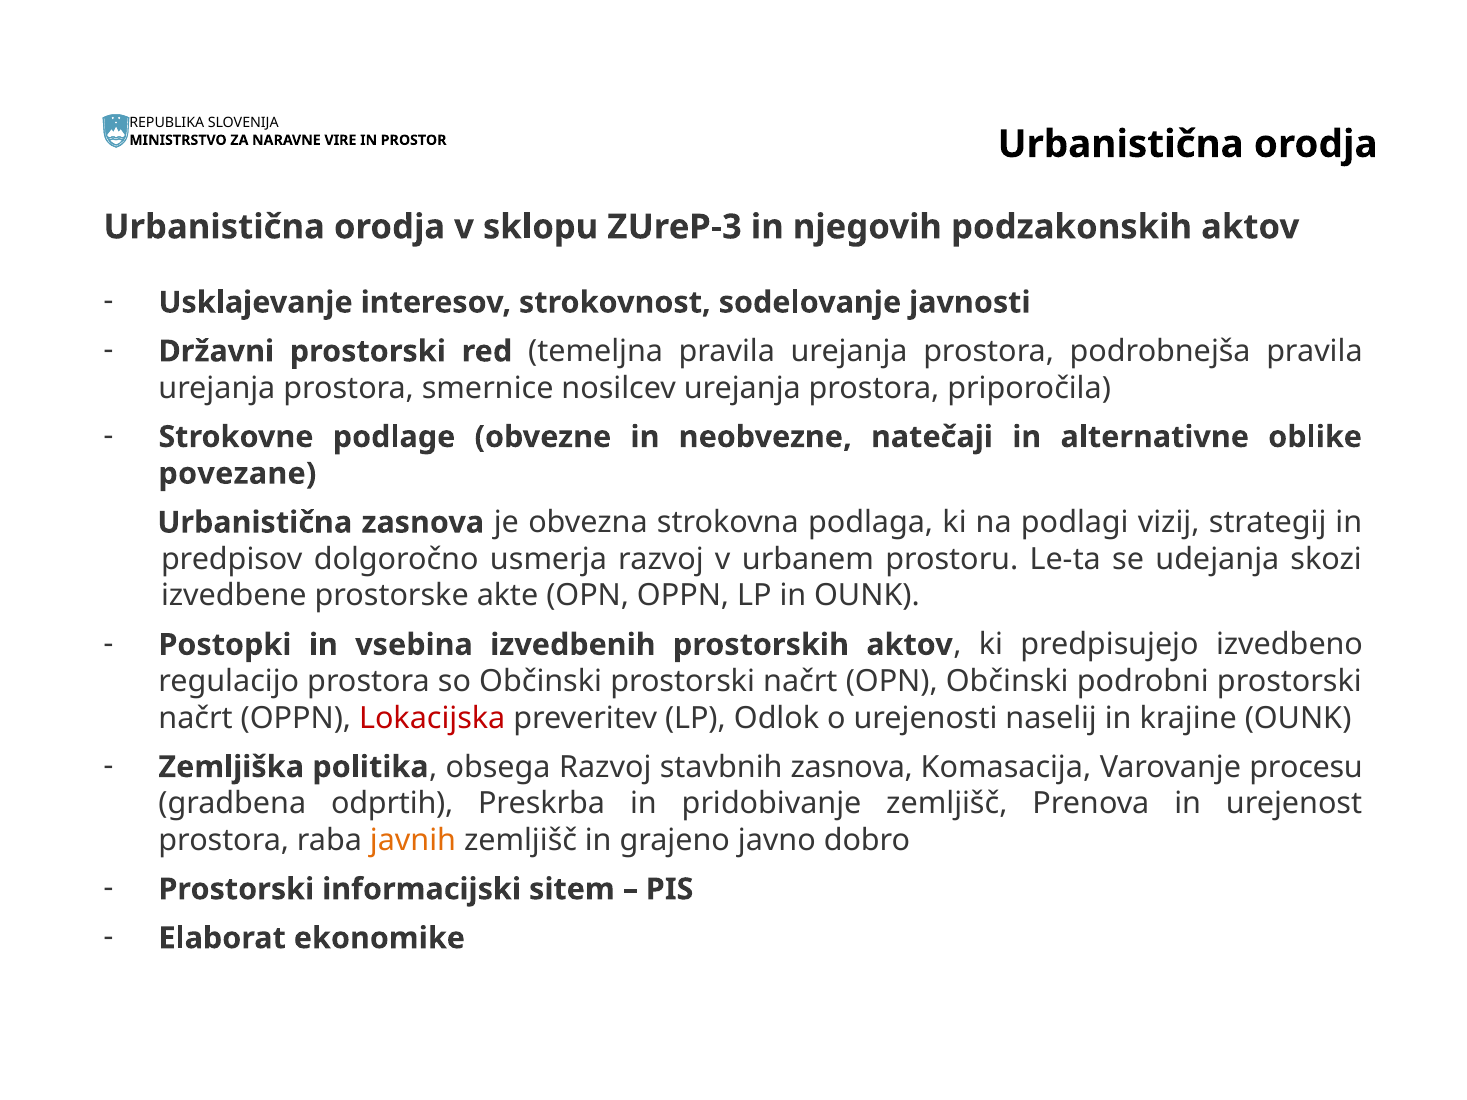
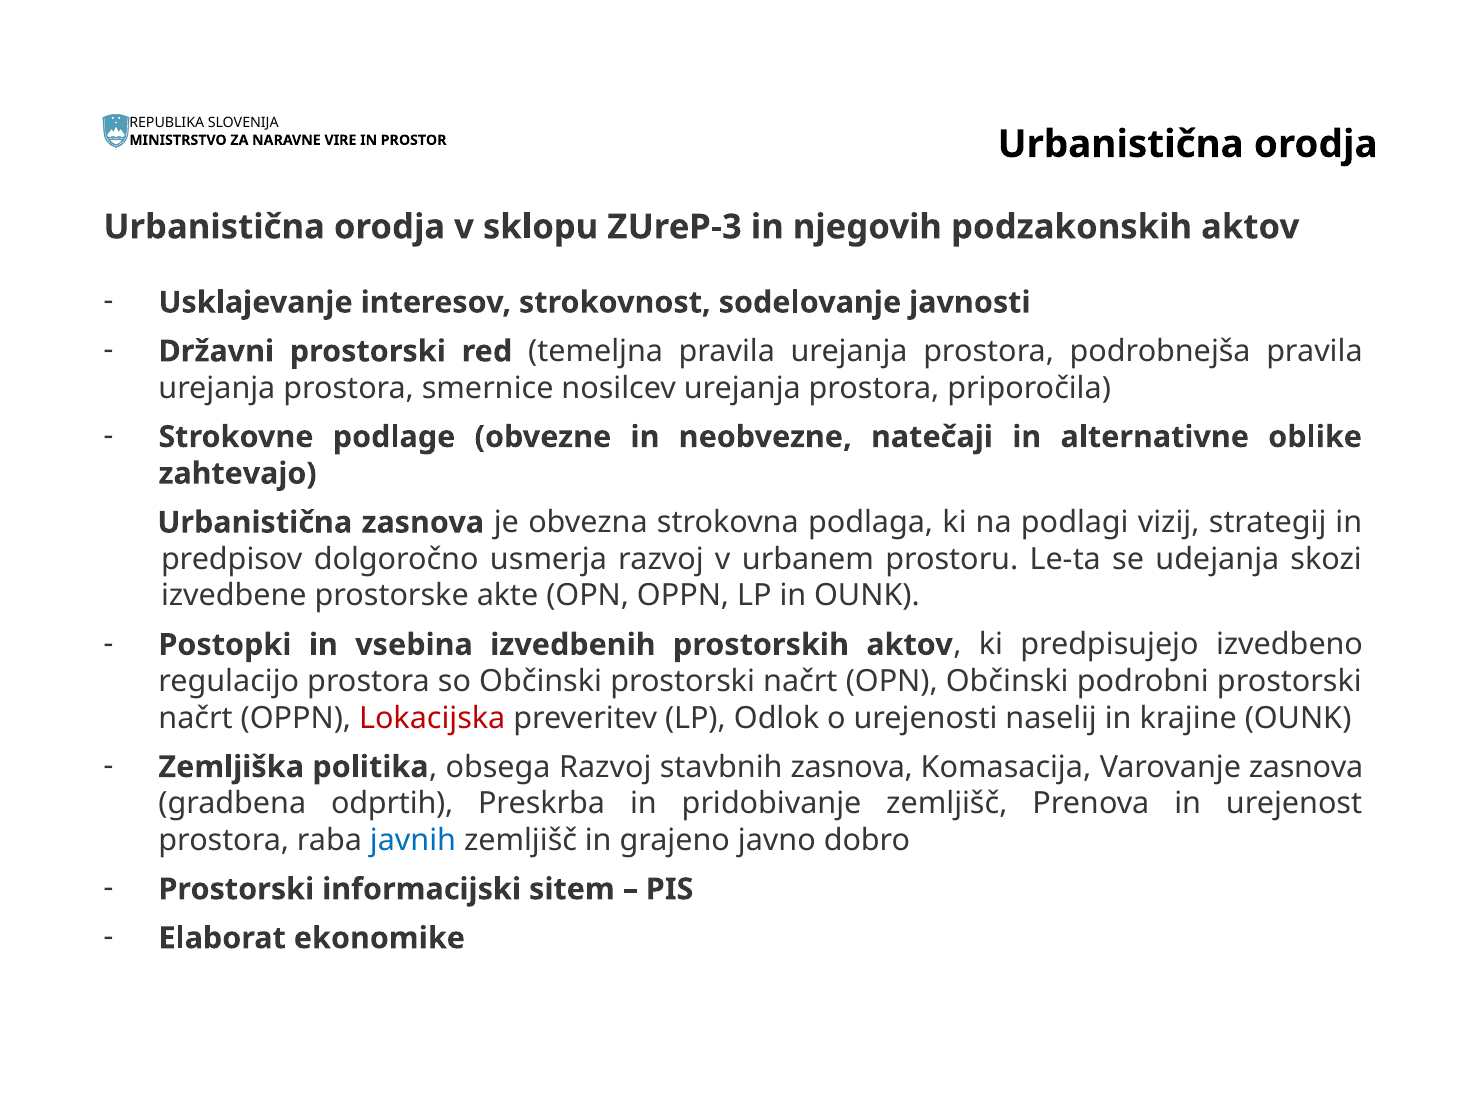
povezane: povezane -> zahtevajo
Varovanje procesu: procesu -> zasnova
javnih colour: orange -> blue
